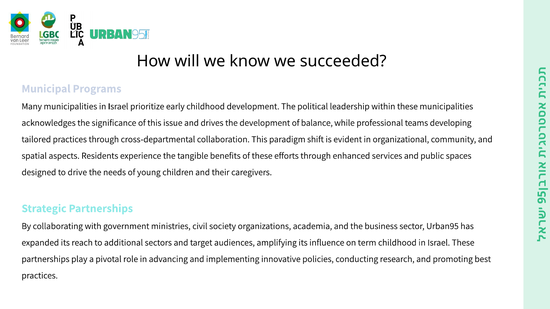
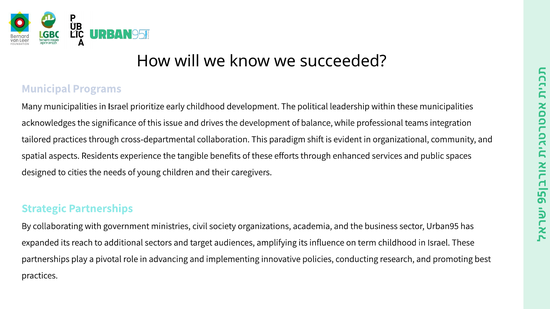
developing: developing -> integration
drive: drive -> cities
